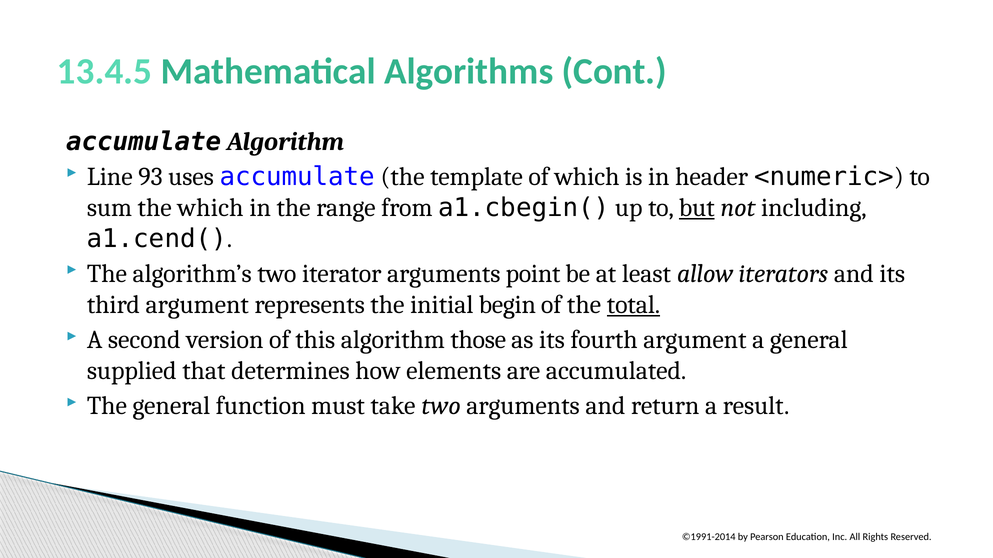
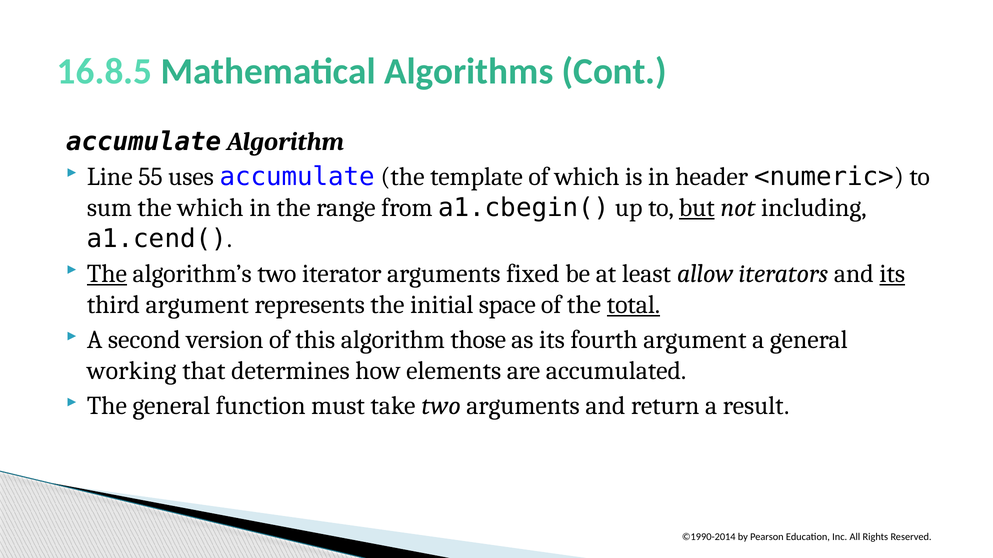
13.4.5: 13.4.5 -> 16.8.5
93: 93 -> 55
The at (107, 274) underline: none -> present
point: point -> fixed
its at (892, 274) underline: none -> present
begin: begin -> space
supplied: supplied -> working
©1991-2014: ©1991-2014 -> ©1990-2014
